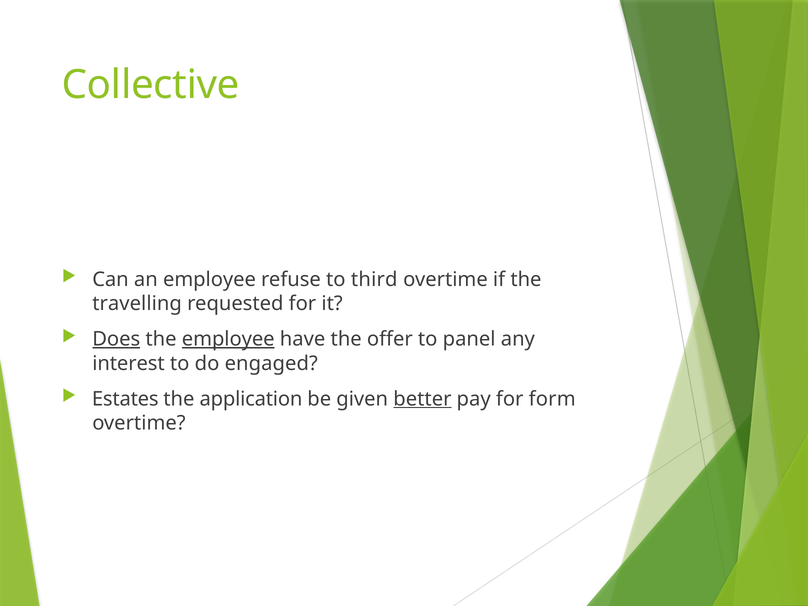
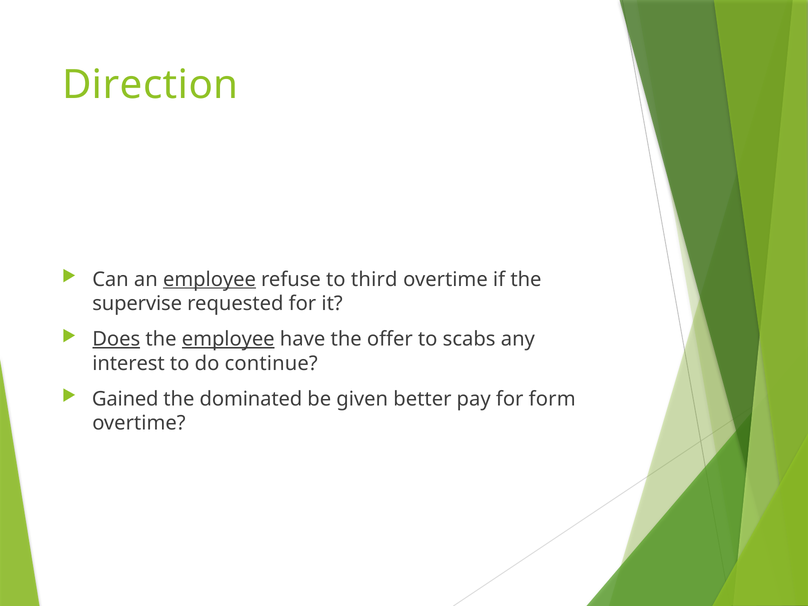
Collective: Collective -> Direction
employee at (209, 279) underline: none -> present
travelling: travelling -> supervise
panel: panel -> scabs
engaged: engaged -> continue
Estates: Estates -> Gained
application: application -> dominated
better underline: present -> none
